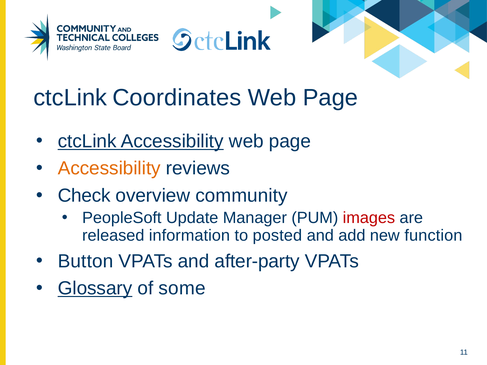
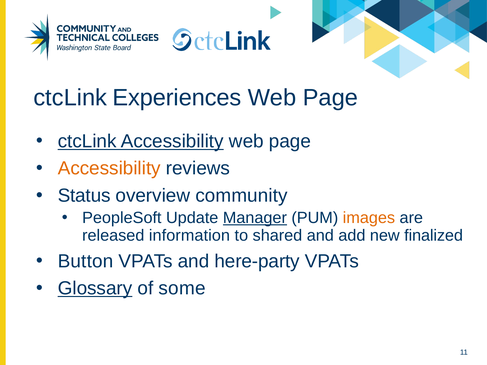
Coordinates: Coordinates -> Experiences
Check: Check -> Status
Manager underline: none -> present
images colour: red -> orange
posted: posted -> shared
function: function -> finalized
after-party: after-party -> here-party
